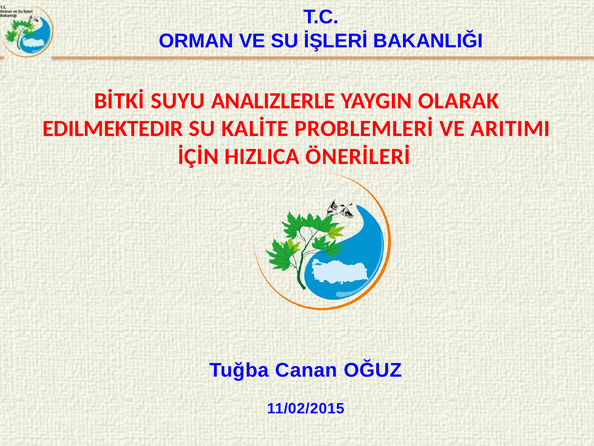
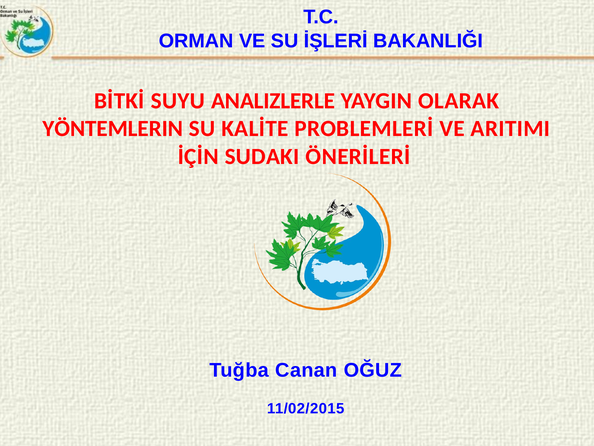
EDILMEKTEDIR: EDILMEKTEDIR -> YÖNTEMLERIN
HIZLICA: HIZLICA -> SUDAKI
